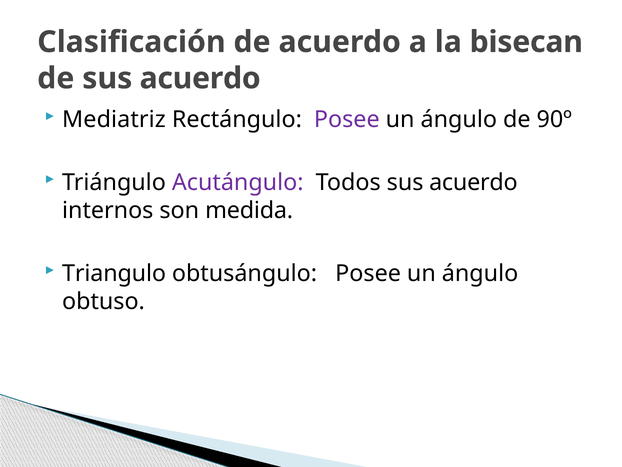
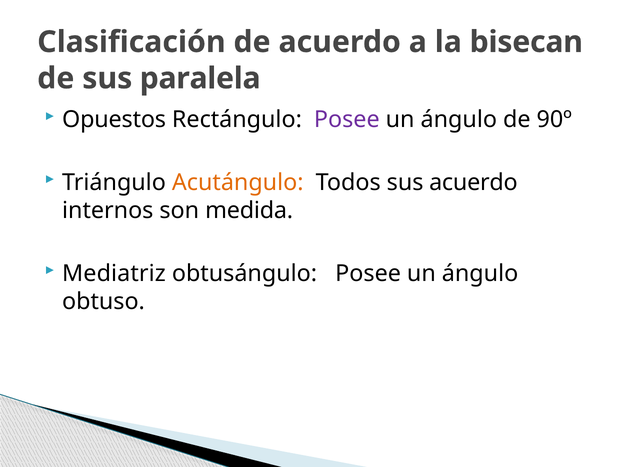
de sus acuerdo: acuerdo -> paralela
Mediatriz: Mediatriz -> Opuestos
Acutángulo colour: purple -> orange
Triangulo: Triangulo -> Mediatriz
